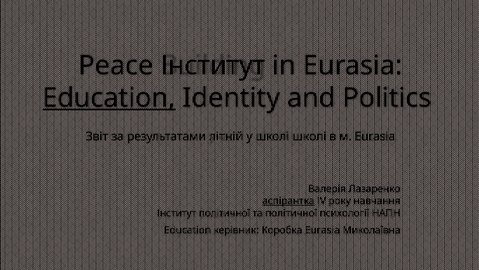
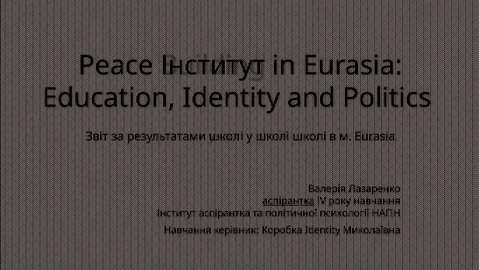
Education at (109, 98) underline: present -> none
результатами літній: літній -> школі
Інститут політичної: політичної -> аспірантка
Education at (188, 230): Education -> Навчання
Коробка Eurasia: Eurasia -> Identity
